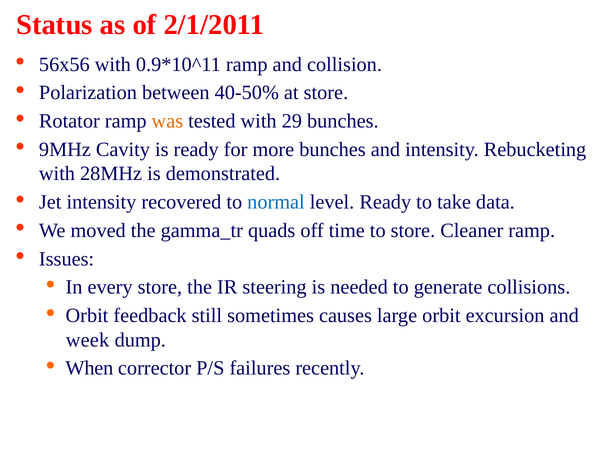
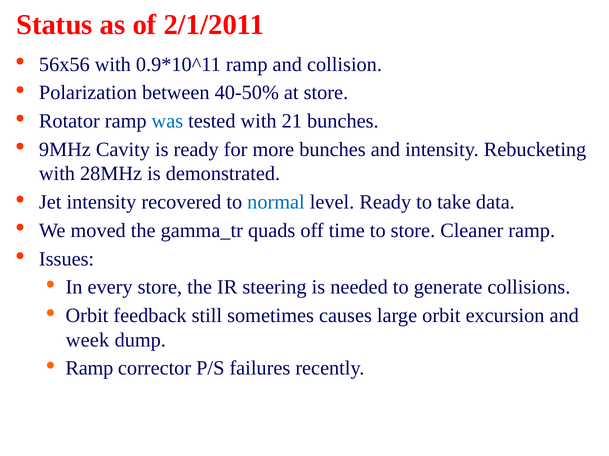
was colour: orange -> blue
29: 29 -> 21
When at (89, 369): When -> Ramp
